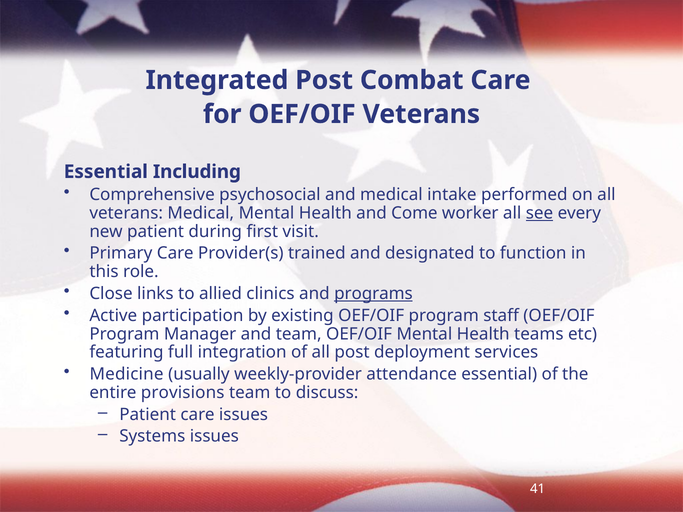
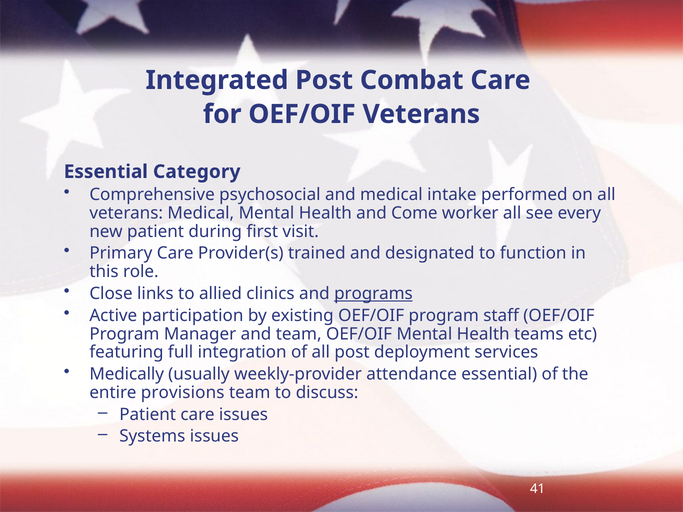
Including: Including -> Category
see underline: present -> none
Medicine: Medicine -> Medically
